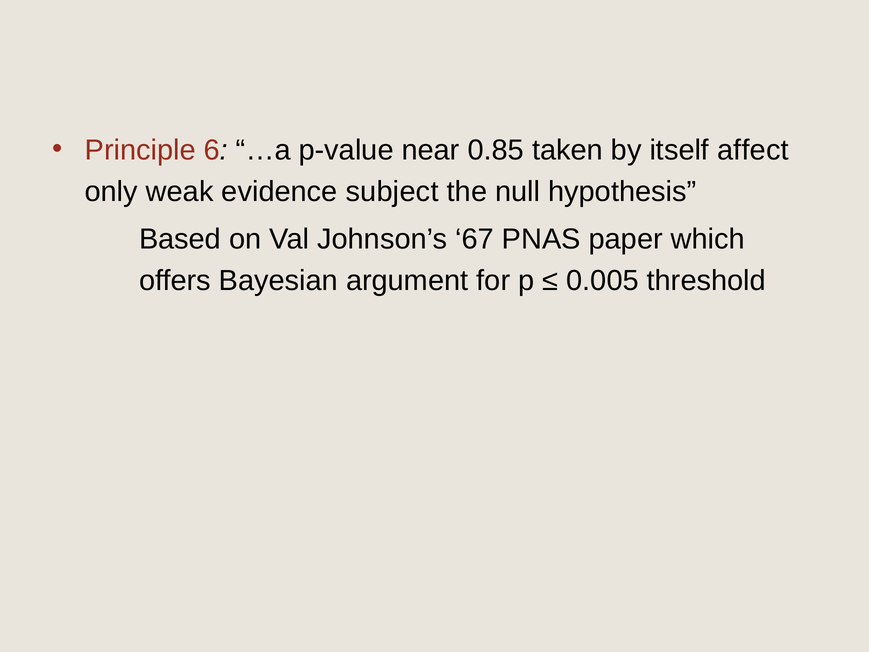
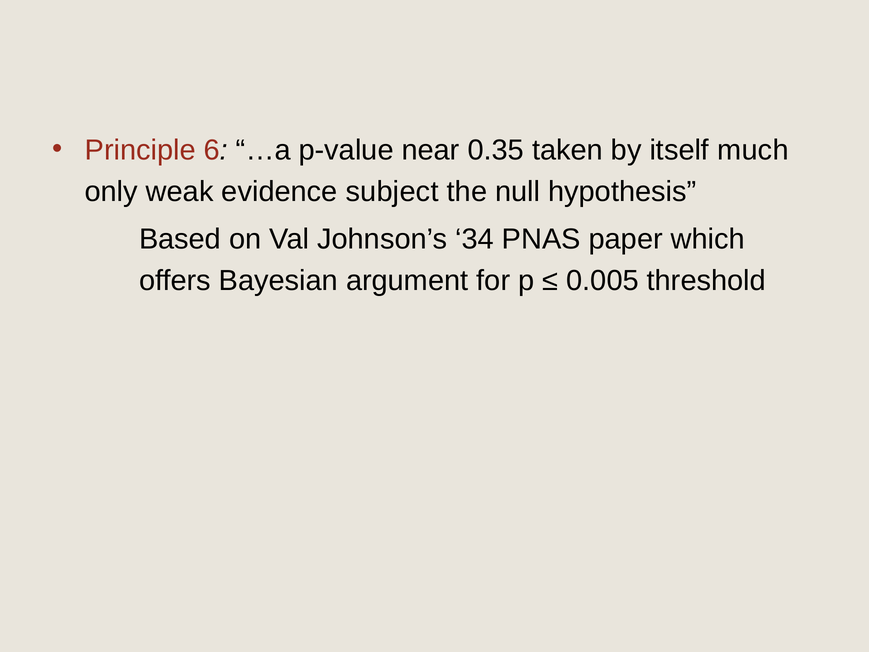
0.85: 0.85 -> 0.35
affect: affect -> much
67: 67 -> 34
